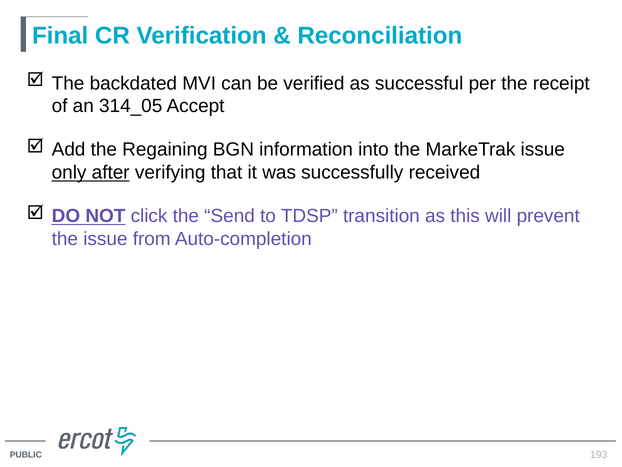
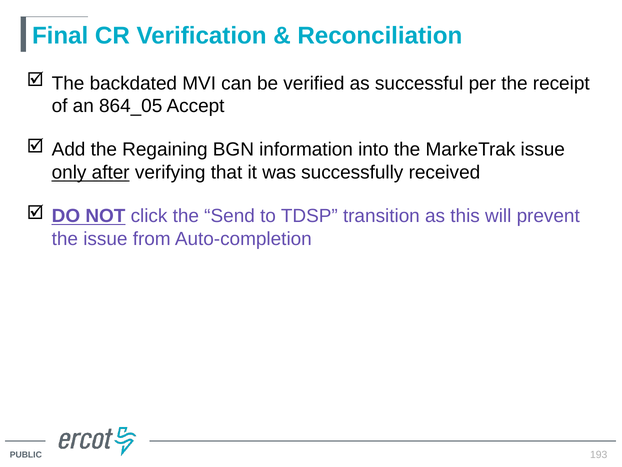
314_05: 314_05 -> 864_05
